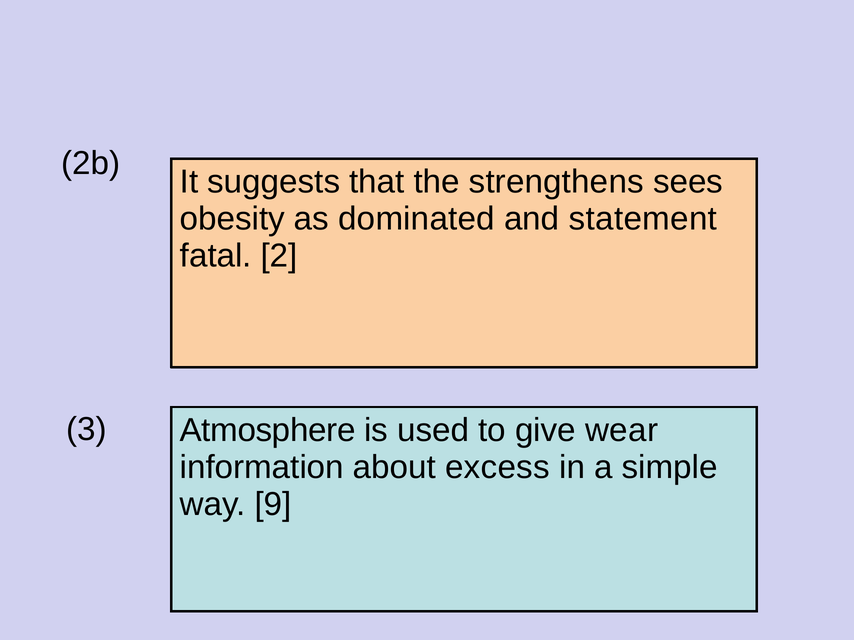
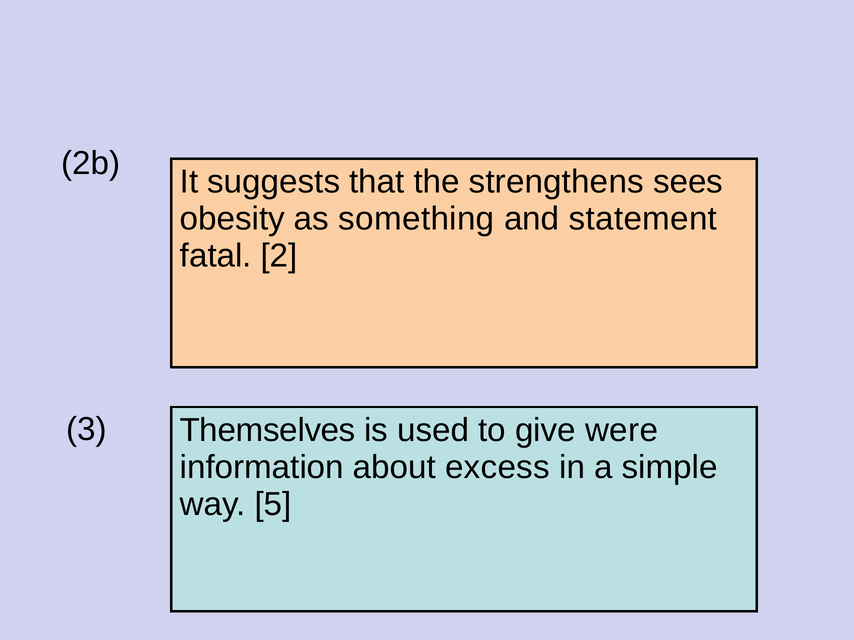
dominated: dominated -> something
Atmosphere: Atmosphere -> Themselves
wear: wear -> were
9: 9 -> 5
